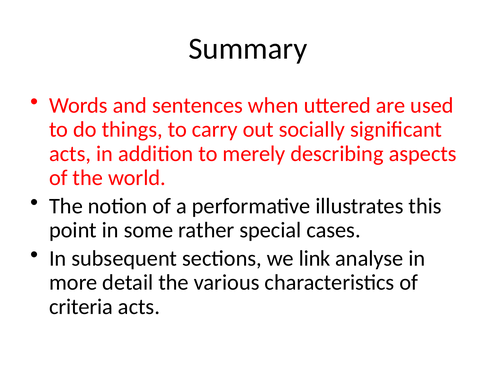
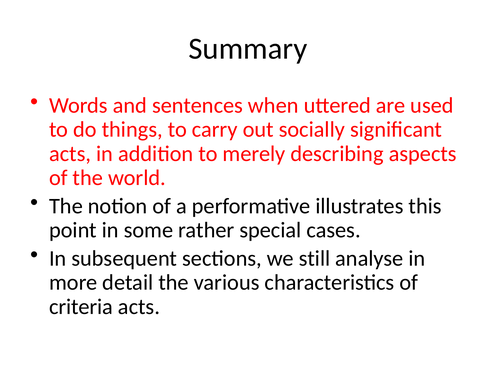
link: link -> still
